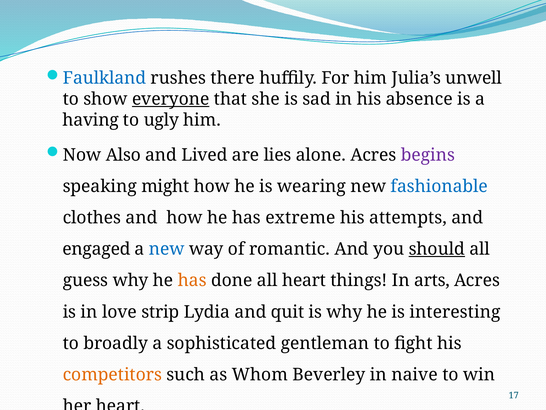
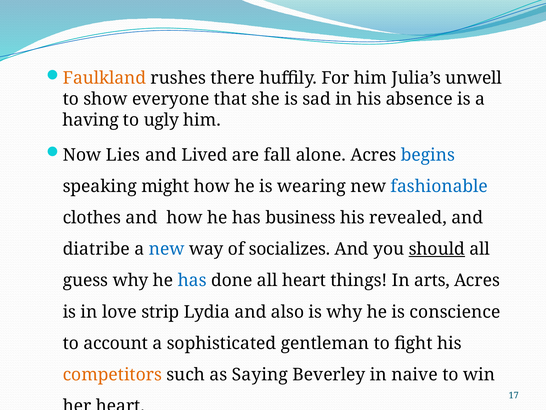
Faulkland colour: blue -> orange
everyone underline: present -> none
Also: Also -> Lies
lies: lies -> fall
begins colour: purple -> blue
extreme: extreme -> business
attempts: attempts -> revealed
engaged: engaged -> diatribe
romantic: romantic -> socializes
has at (192, 280) colour: orange -> blue
quit: quit -> also
interesting: interesting -> conscience
broadly: broadly -> account
Whom: Whom -> Saying
